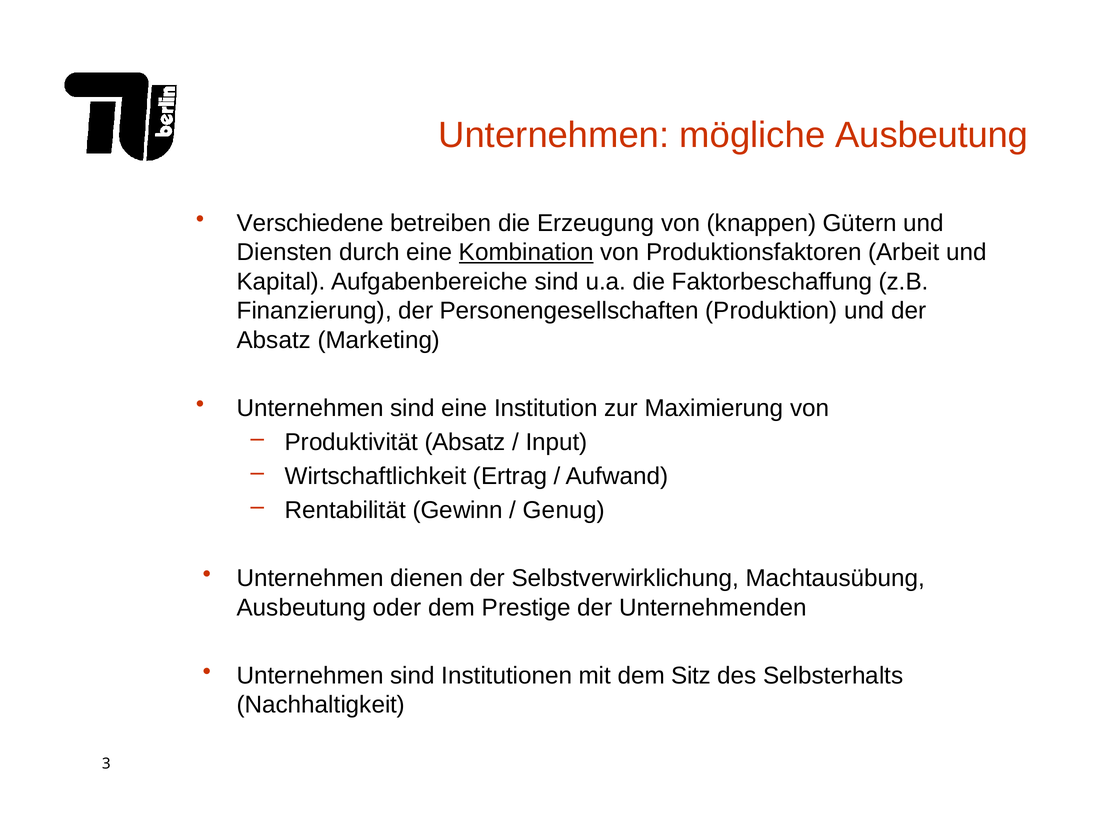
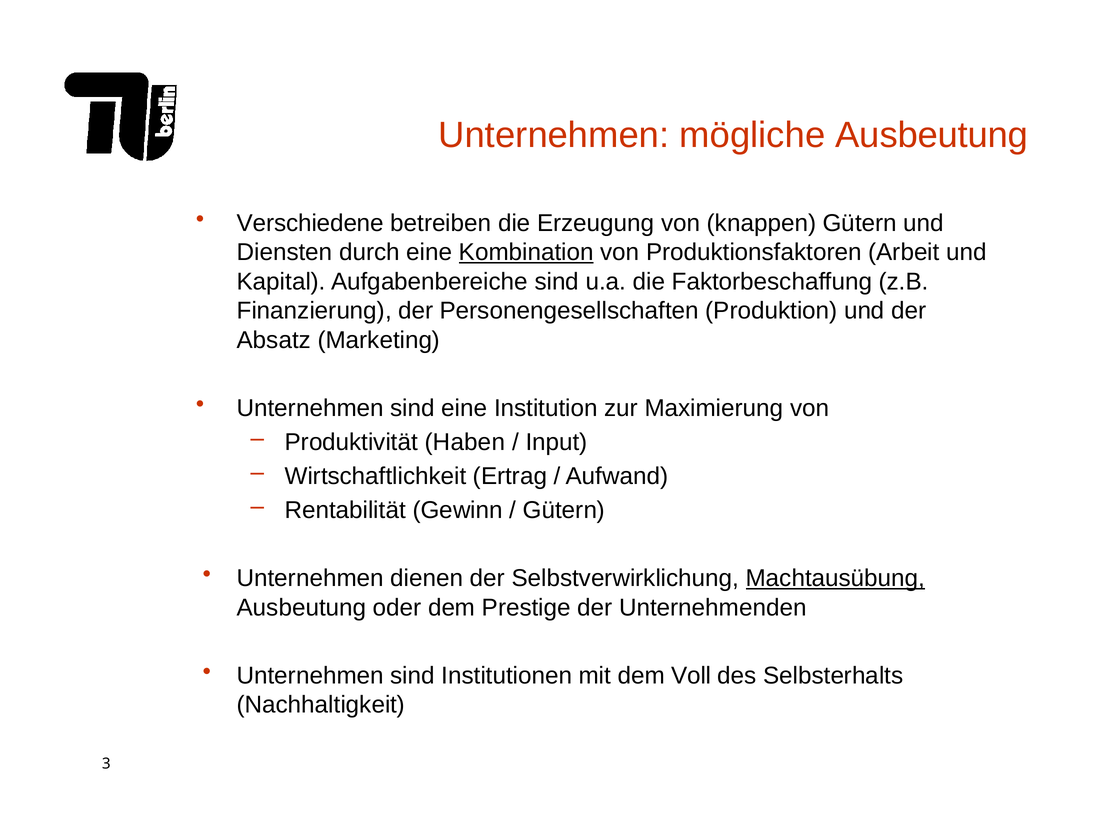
Produktivität Absatz: Absatz -> Haben
Genug at (564, 510): Genug -> Gütern
Machtausübung underline: none -> present
Sitz: Sitz -> Voll
